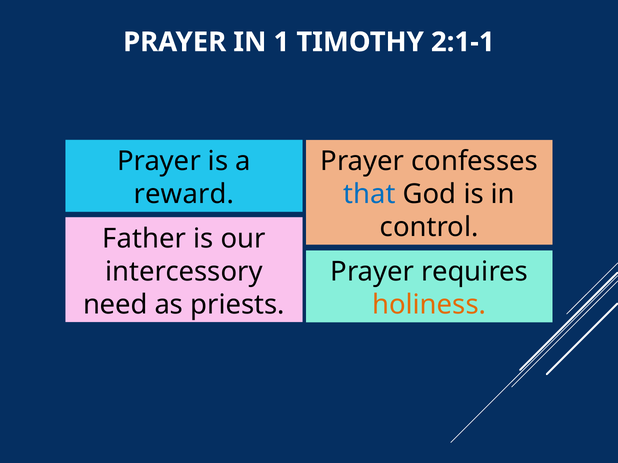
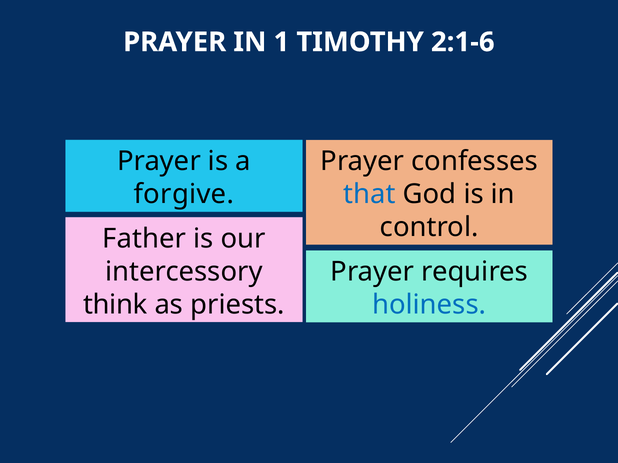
2:1-1: 2:1-1 -> 2:1-6
reward: reward -> forgive
need: need -> think
holiness colour: orange -> blue
